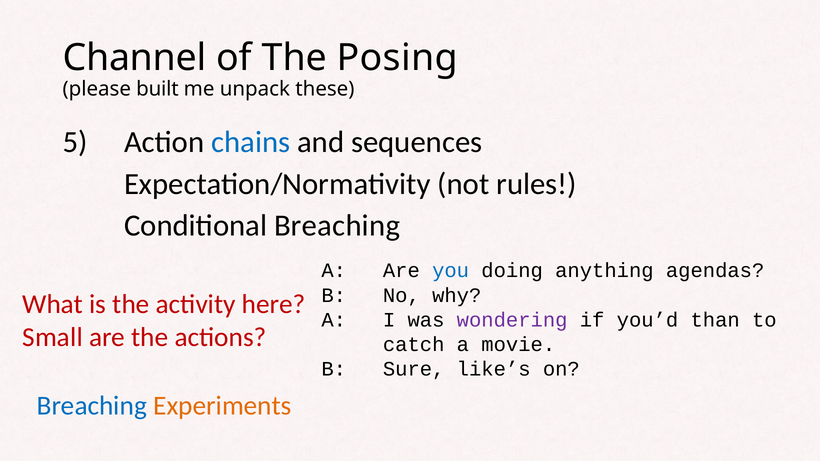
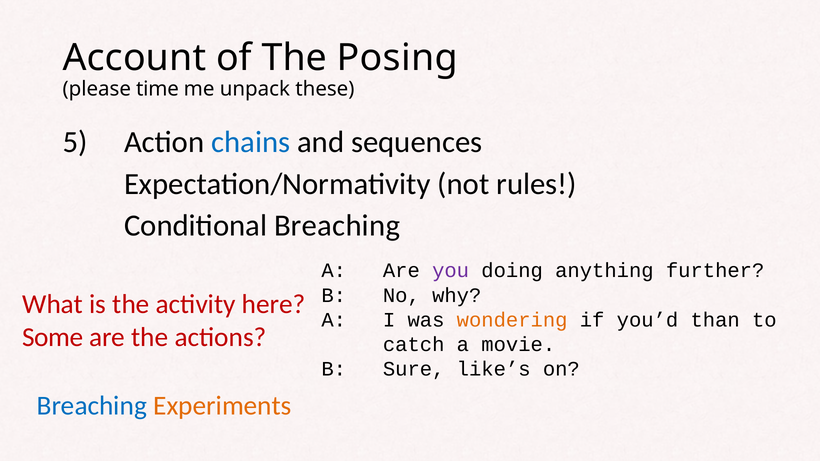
Channel: Channel -> Account
built: built -> time
you colour: blue -> purple
agendas: agendas -> further
wondering colour: purple -> orange
Small: Small -> Some
